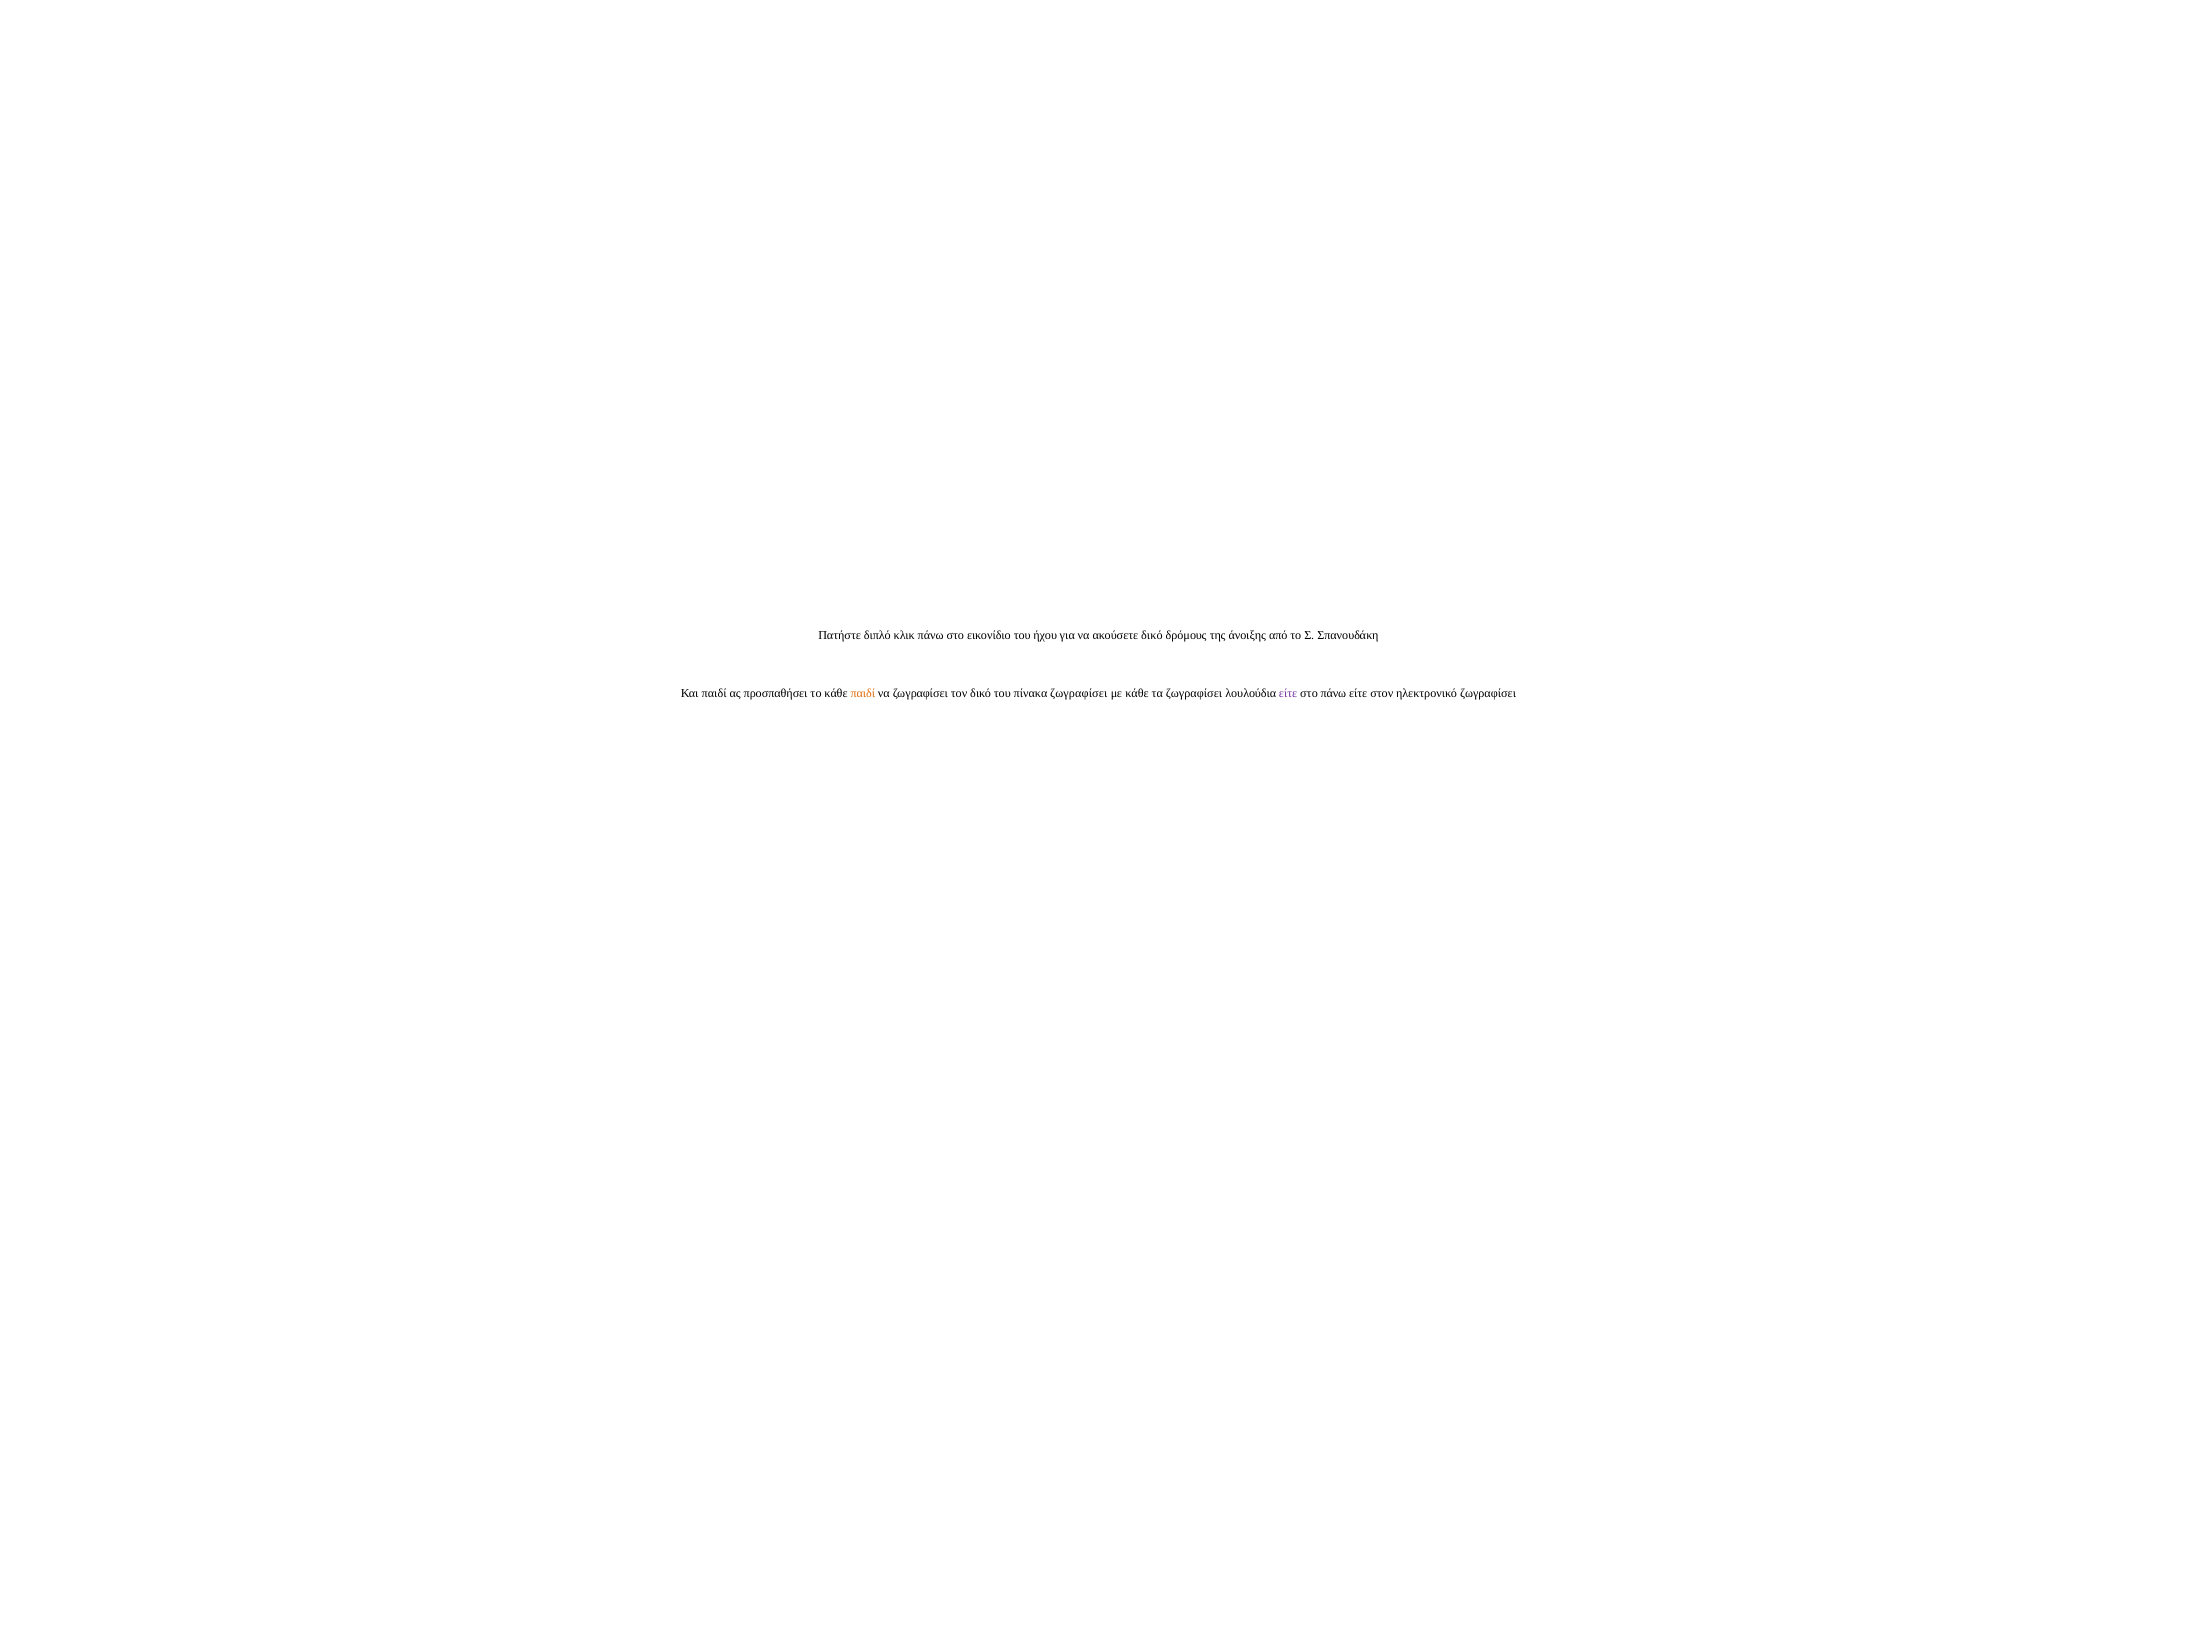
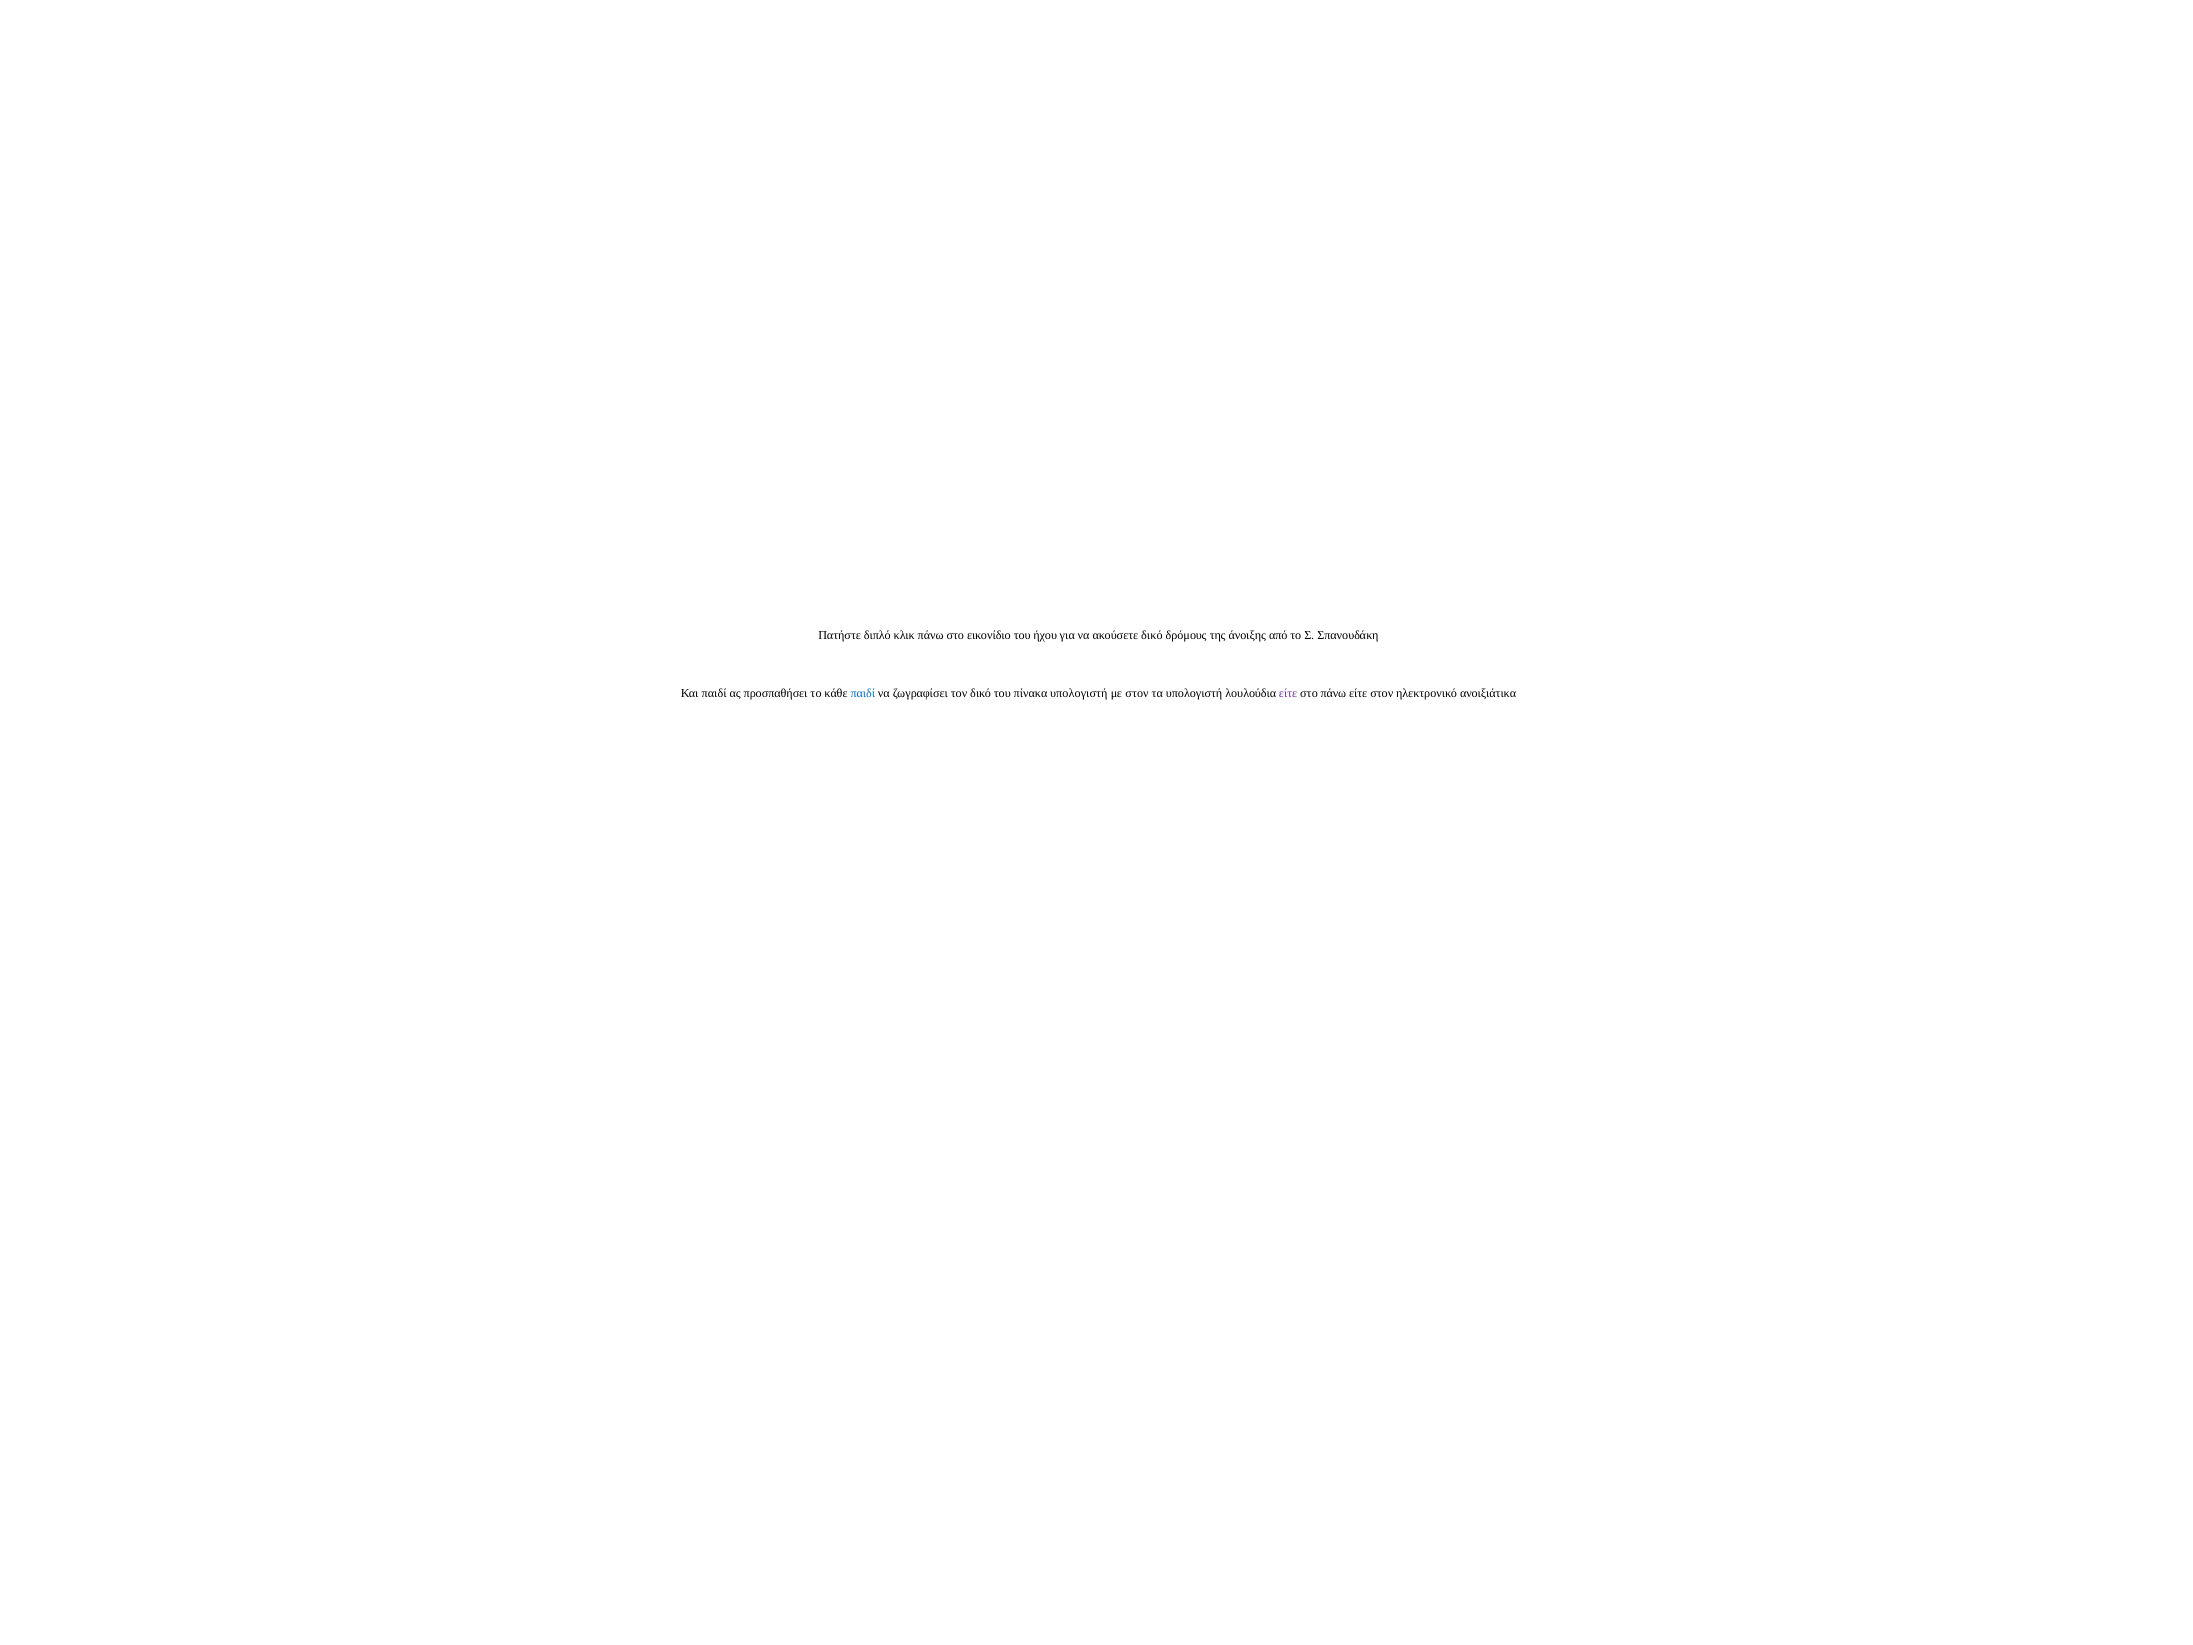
παιδί at (863, 694) colour: orange -> blue
πίνακα ζωγραφίσει: ζωγραφίσει -> υπολογιστή
με κάθε: κάθε -> στον
τα ζωγραφίσει: ζωγραφίσει -> υπολογιστή
ηλεκτρονικό ζωγραφίσει: ζωγραφίσει -> ανοιξιάτικα
